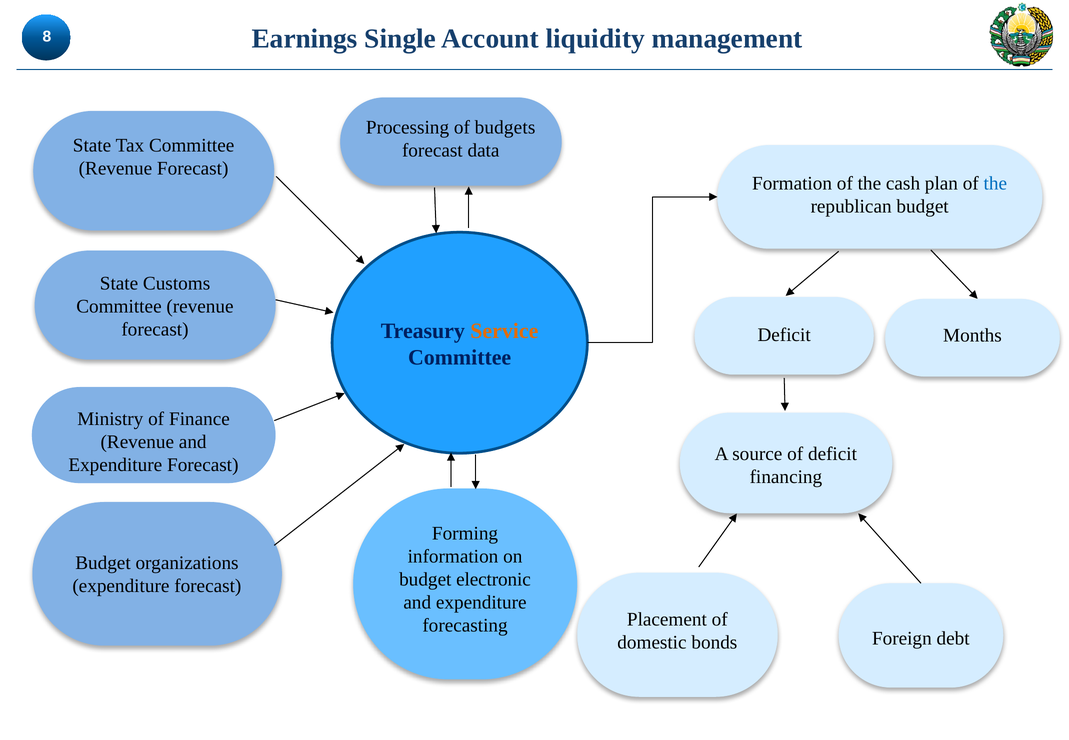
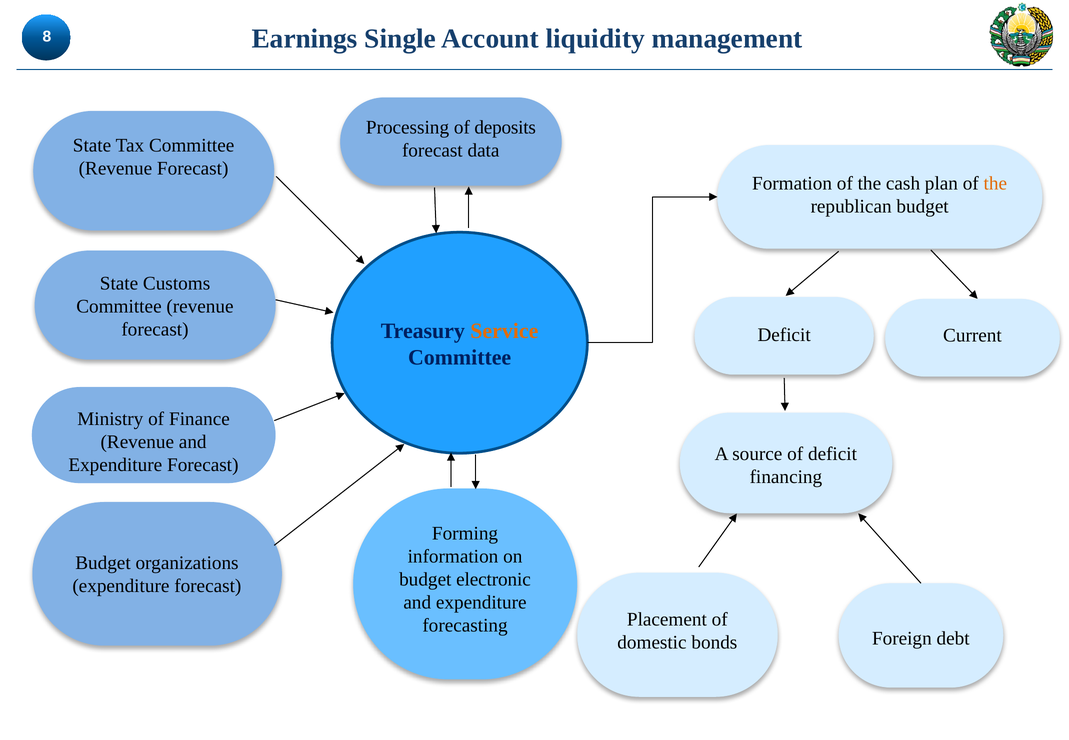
budgets: budgets -> deposits
the at (995, 184) colour: blue -> orange
Months: Months -> Current
